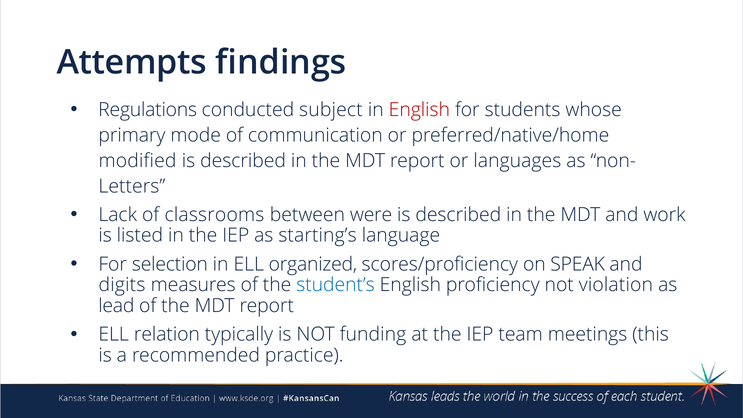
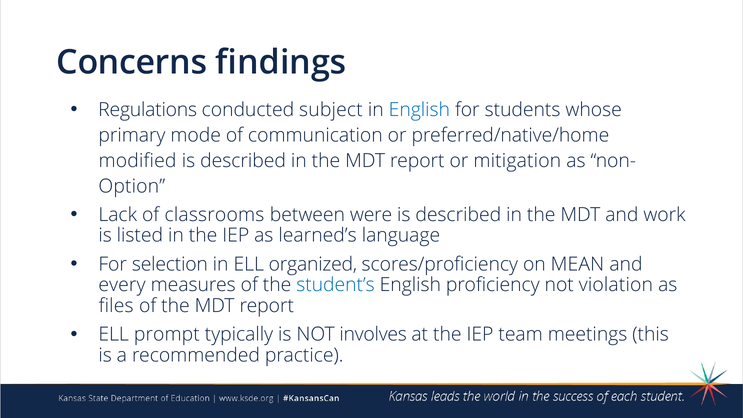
Attempts: Attempts -> Concerns
English at (419, 110) colour: red -> blue
languages: languages -> mitigation
Letters: Letters -> Option
starting’s: starting’s -> learned’s
SPEAK: SPEAK -> MEAN
digits: digits -> every
lead: lead -> files
relation: relation -> prompt
funding: funding -> involves
